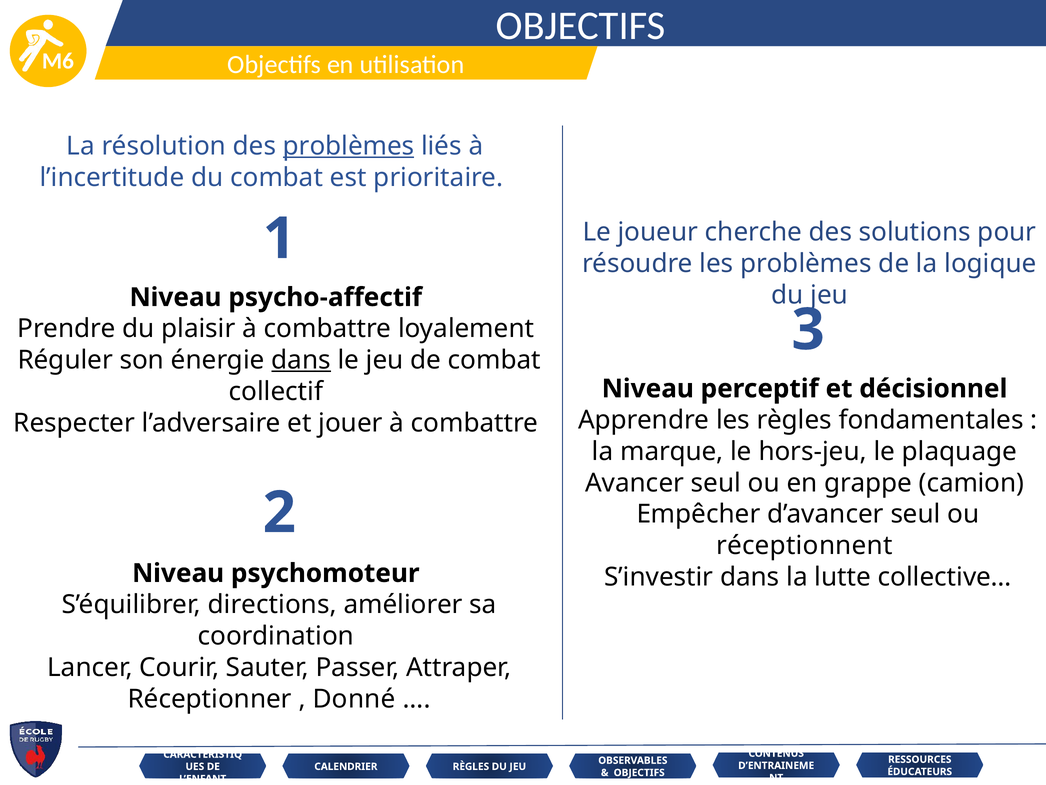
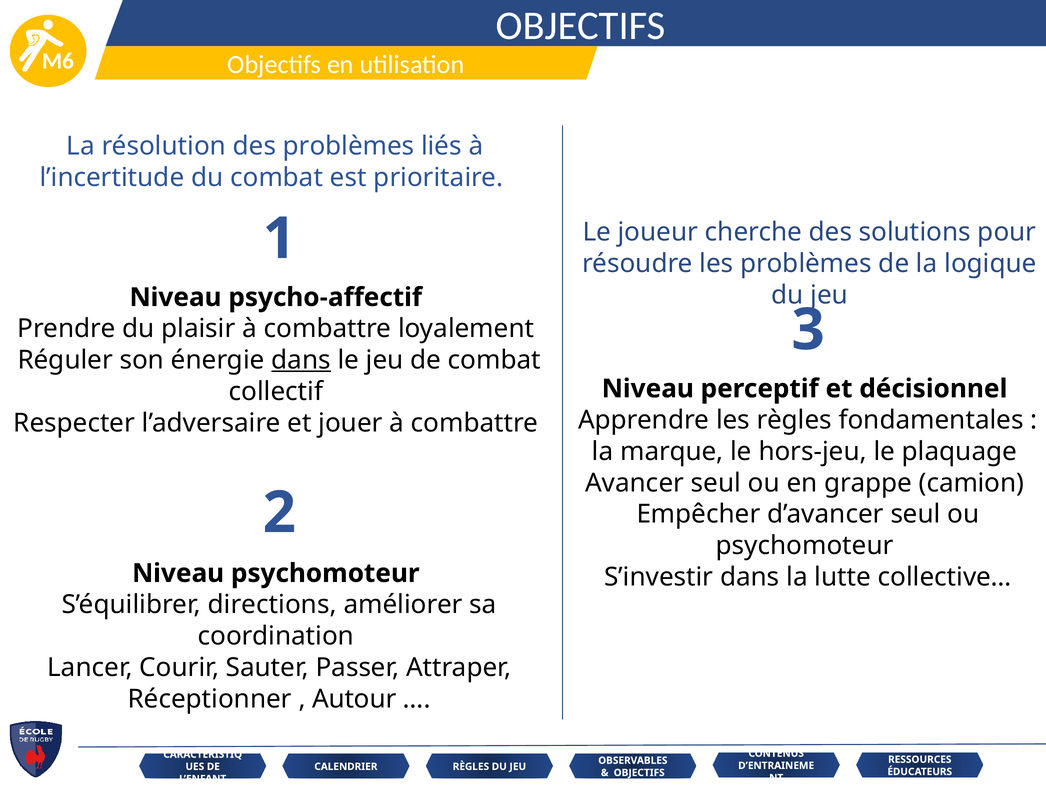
problèmes at (349, 146) underline: present -> none
réceptionnent at (804, 545): réceptionnent -> psychomoteur
Donné: Donné -> Autour
